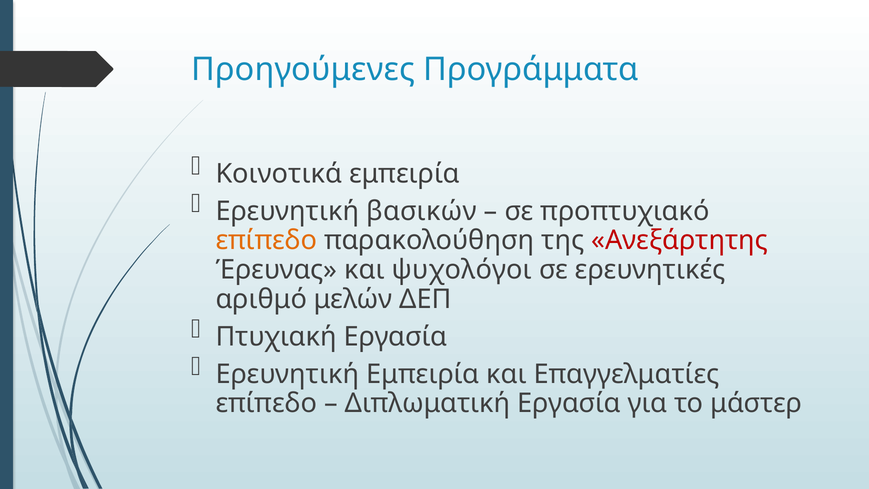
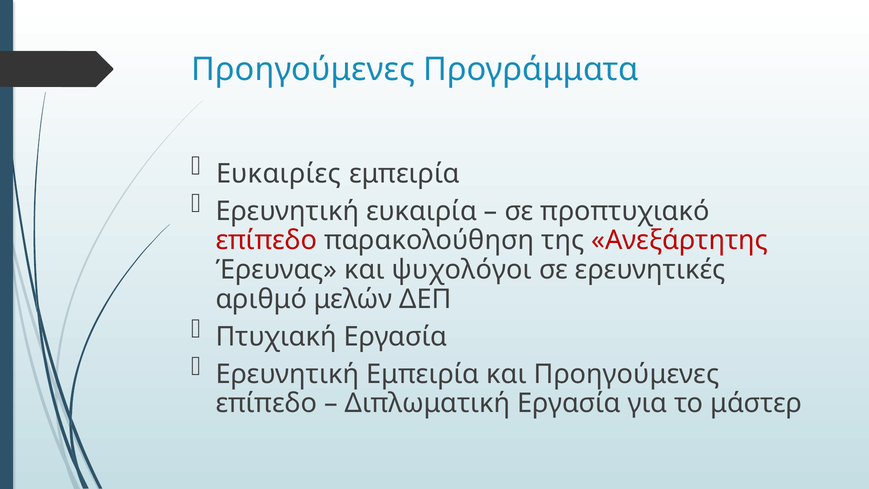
Κοινοτικά: Κοινοτικά -> Ευκαιρίες
βασικών: βασικών -> ευκαιρία
επίπεδο at (266, 240) colour: orange -> red
και Επαγγελματίες: Επαγγελματίες -> Προηγούμενες
